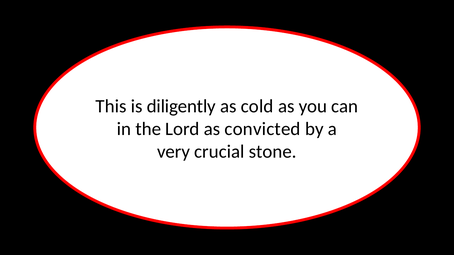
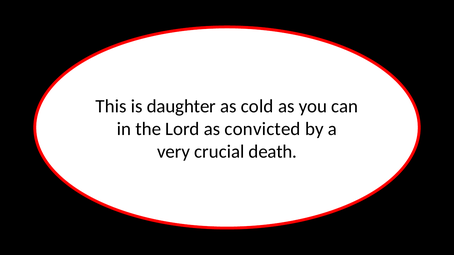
diligently: diligently -> daughter
stone: stone -> death
